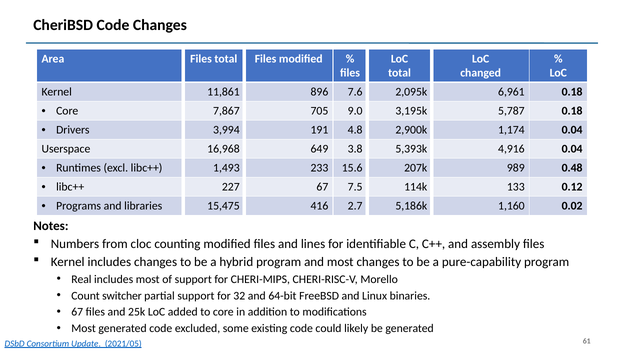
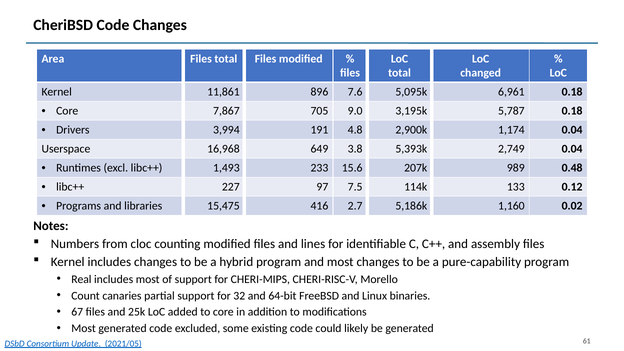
2,095k: 2,095k -> 5,095k
4,916: 4,916 -> 2,749
227 67: 67 -> 97
switcher: switcher -> canaries
